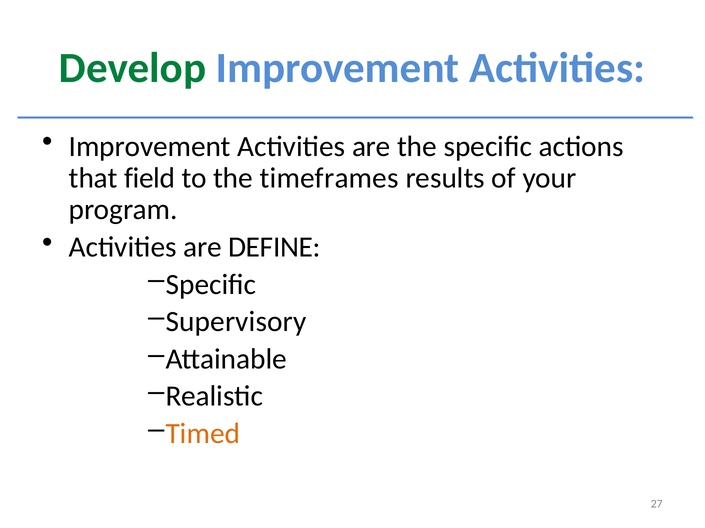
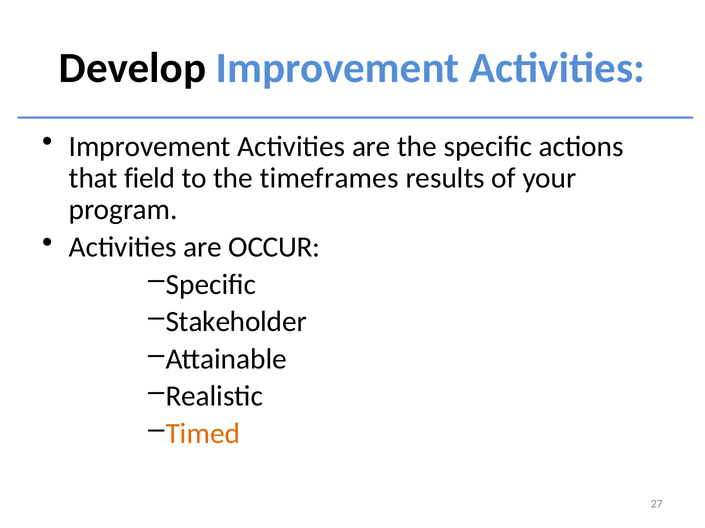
Develop colour: green -> black
DEFINE: DEFINE -> OCCUR
Supervisory: Supervisory -> Stakeholder
